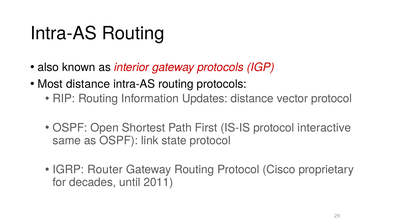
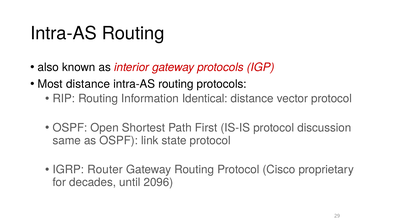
Updates: Updates -> Identical
interactive: interactive -> discussion
2011: 2011 -> 2096
